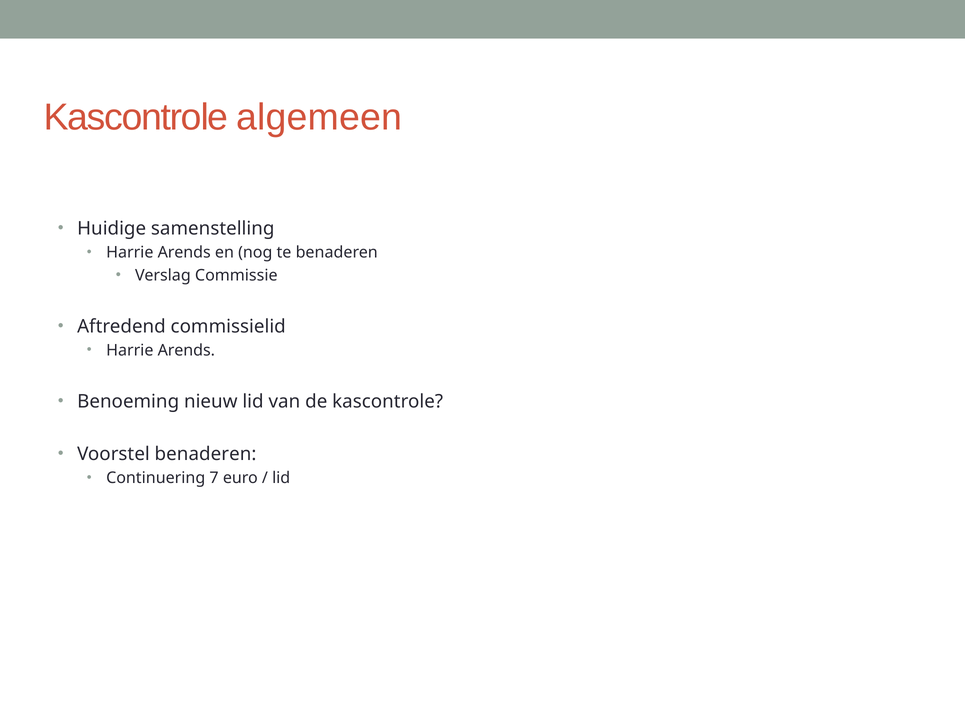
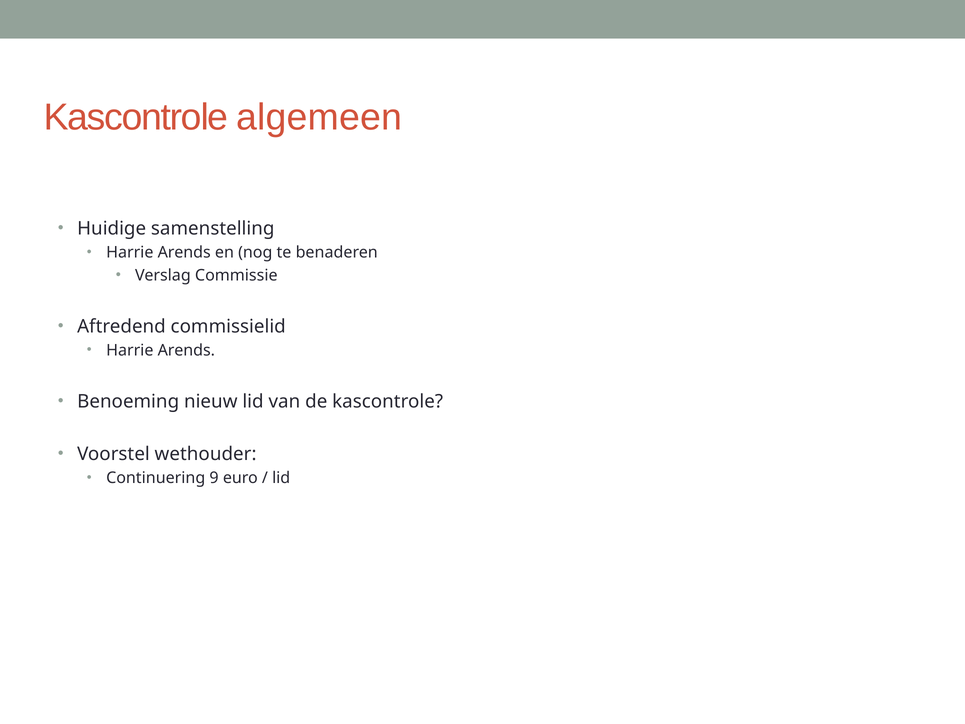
Voorstel benaderen: benaderen -> wethouder
7: 7 -> 9
